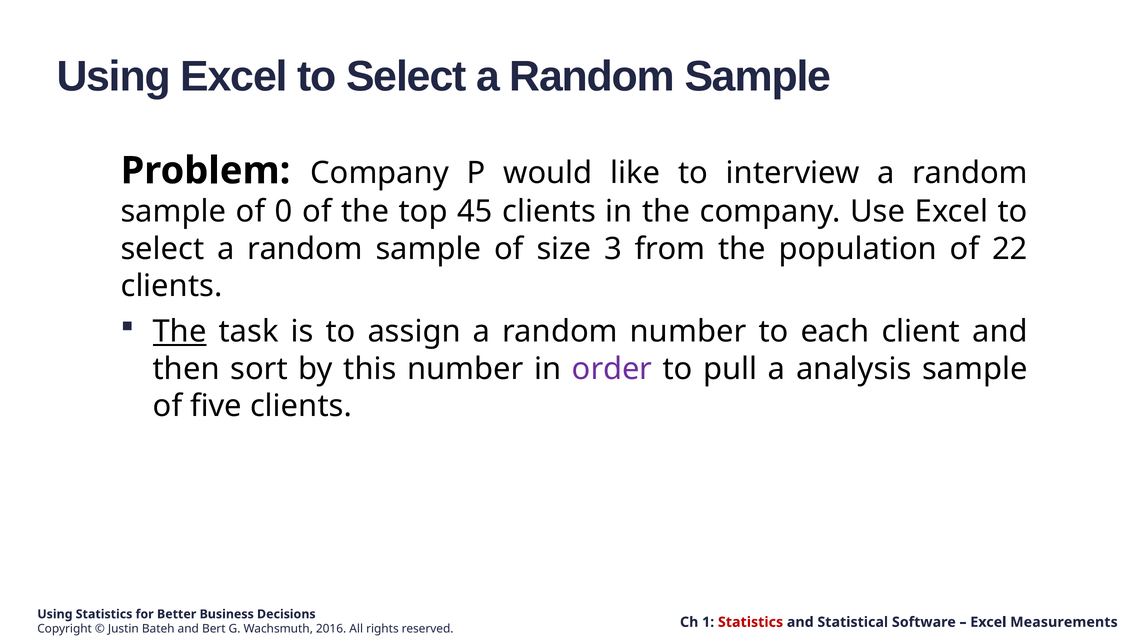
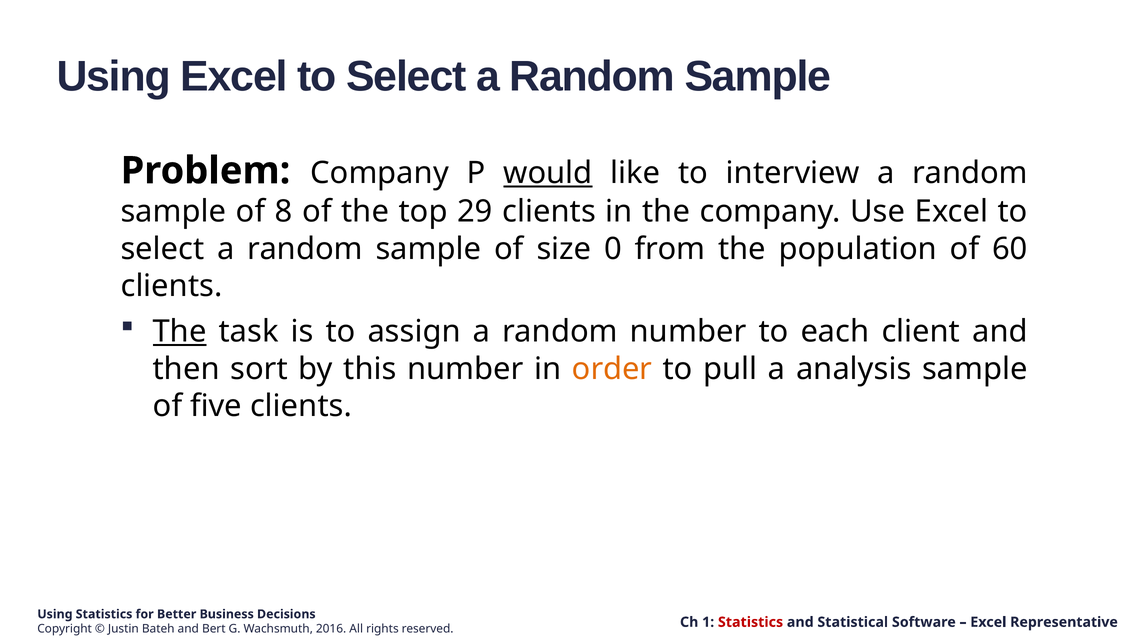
would underline: none -> present
0: 0 -> 8
45: 45 -> 29
3: 3 -> 0
22: 22 -> 60
order colour: purple -> orange
Measurements: Measurements -> Representative
